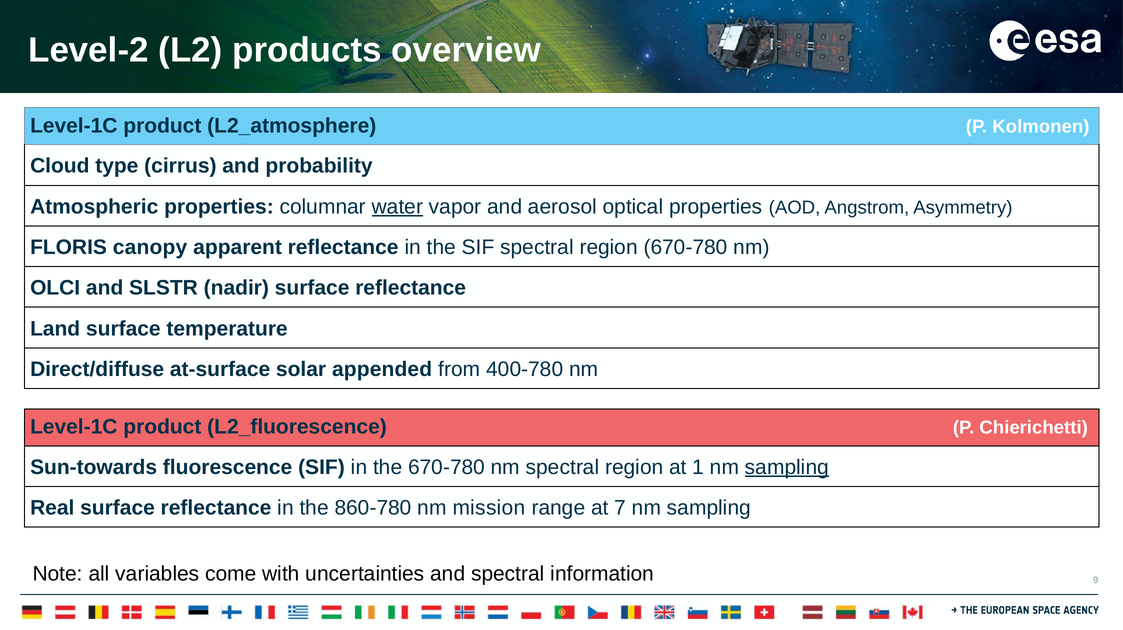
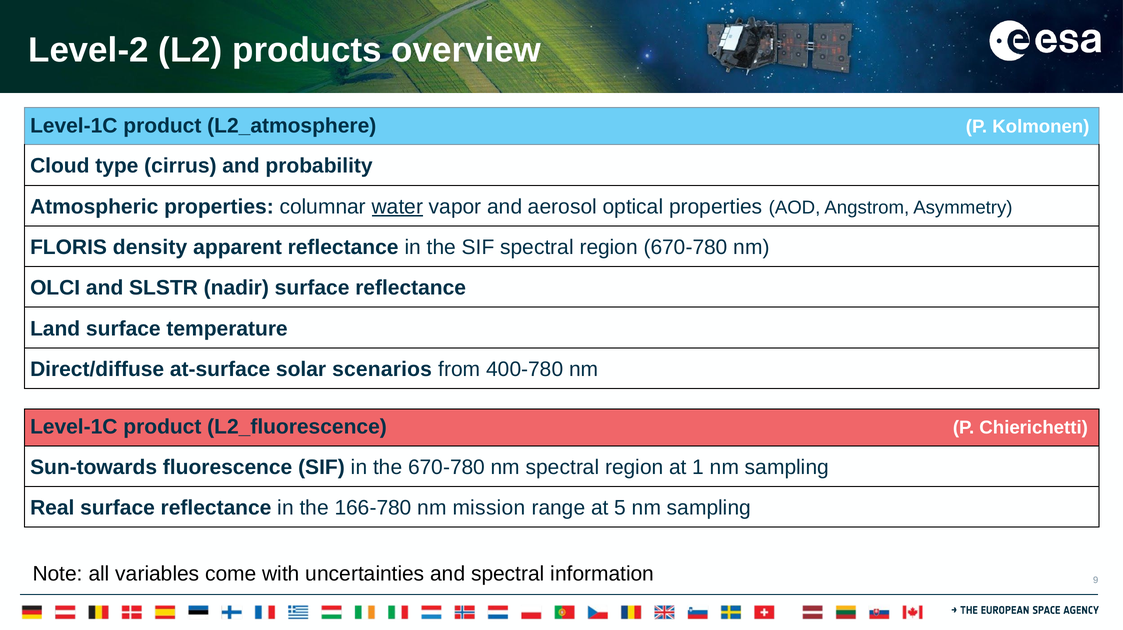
canopy: canopy -> density
appended: appended -> scenarios
sampling at (787, 467) underline: present -> none
860-780: 860-780 -> 166-780
7: 7 -> 5
